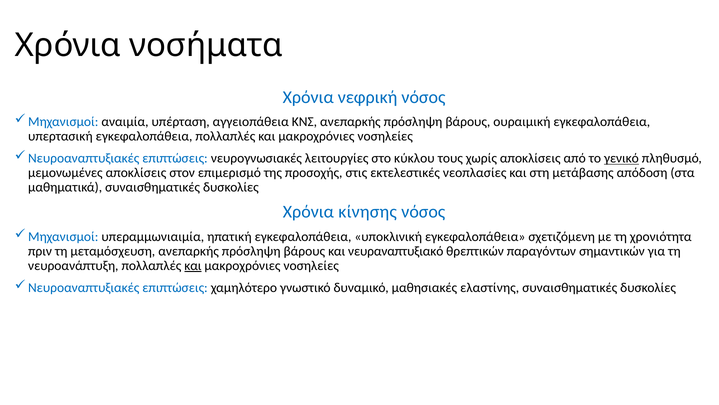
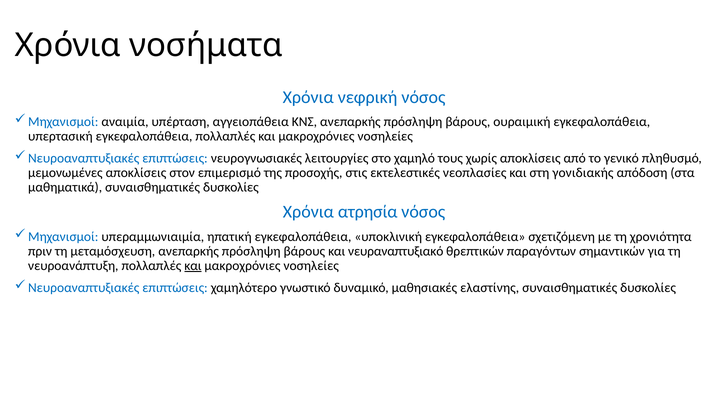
κύκλου: κύκλου -> χαμηλό
γενικό underline: present -> none
μετάβασης: μετάβασης -> γονιδιακής
κίνησης: κίνησης -> ατρησία
